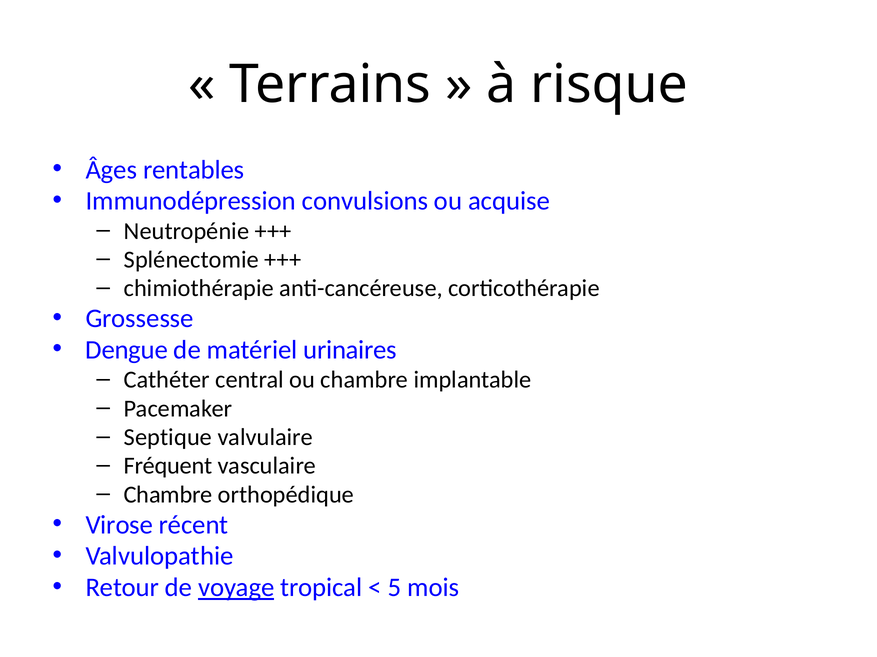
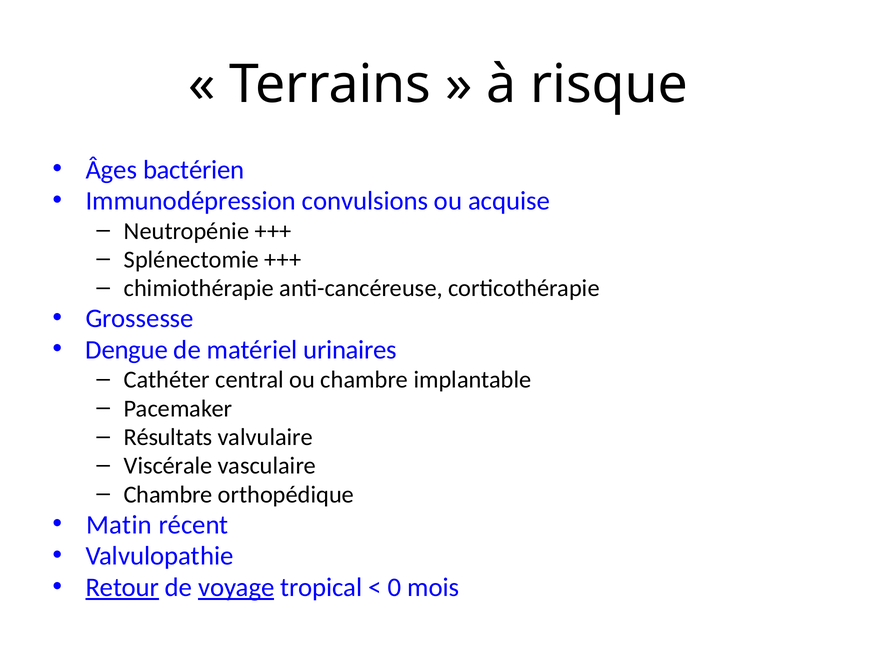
rentables: rentables -> bactérien
Septique: Septique -> Résultats
Fréquent: Fréquent -> Viscérale
Virose: Virose -> Matin
Retour underline: none -> present
5: 5 -> 0
